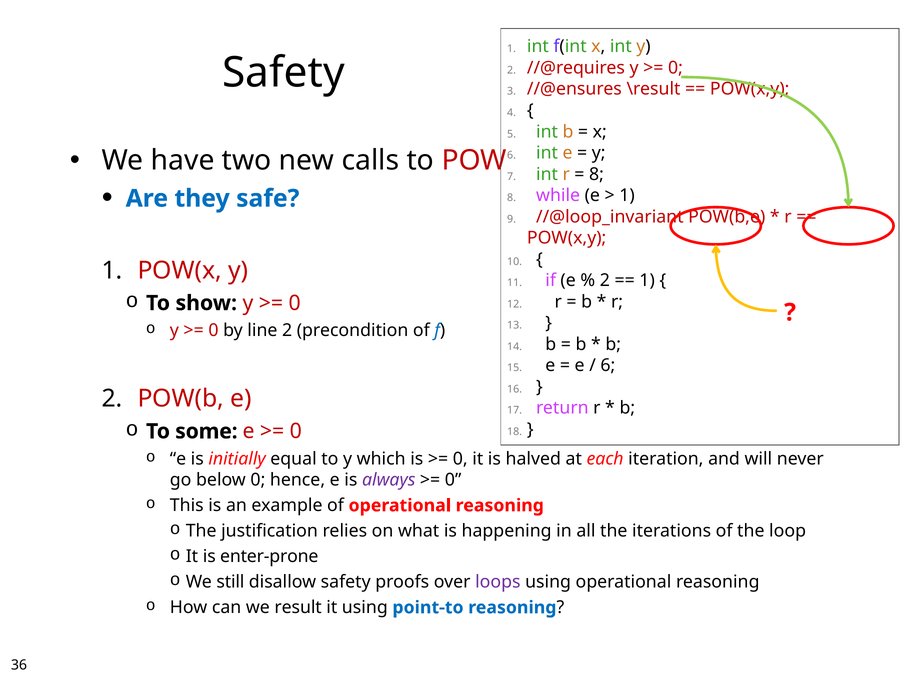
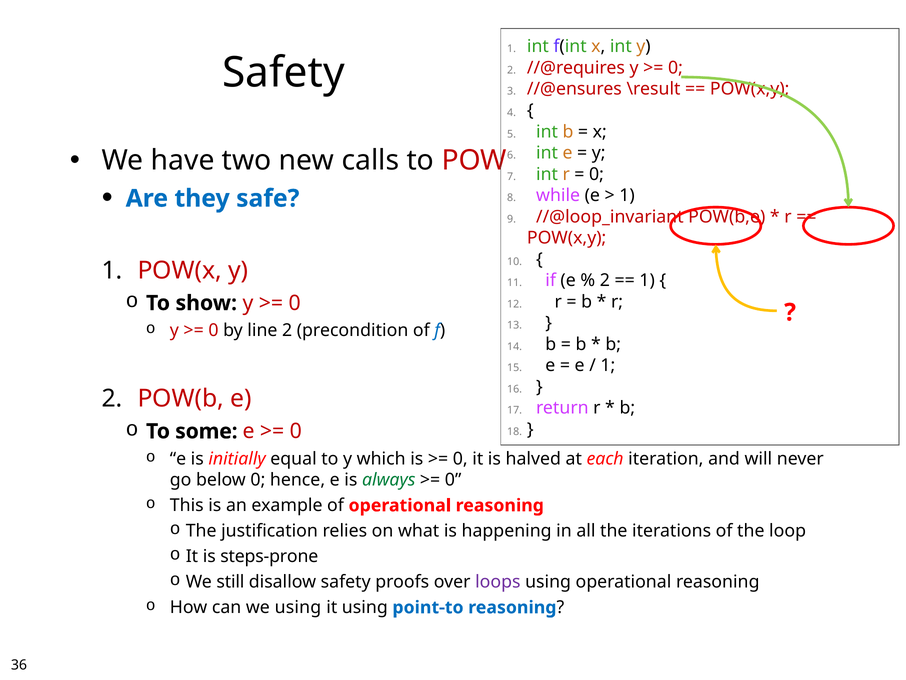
8 at (596, 174): 8 -> 0
6 at (608, 365): 6 -> 1
always colour: purple -> green
enter-prone: enter-prone -> steps-prone
we result: result -> using
